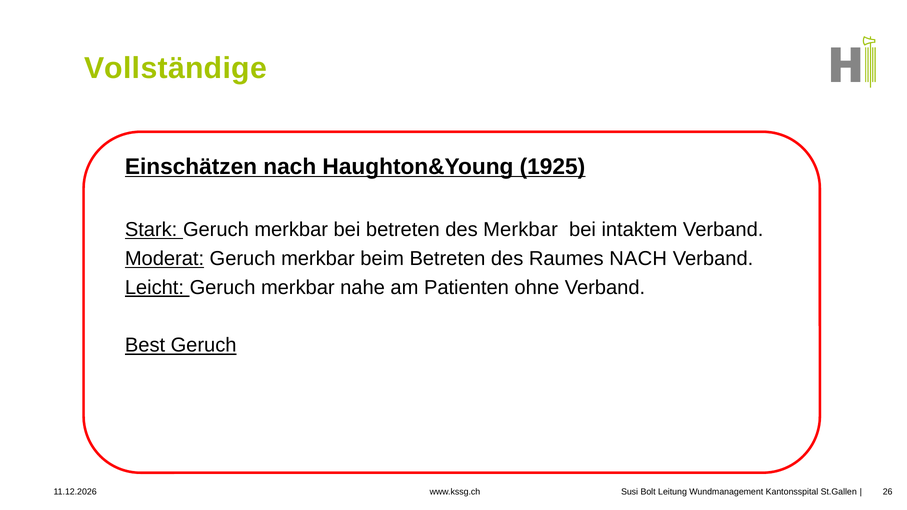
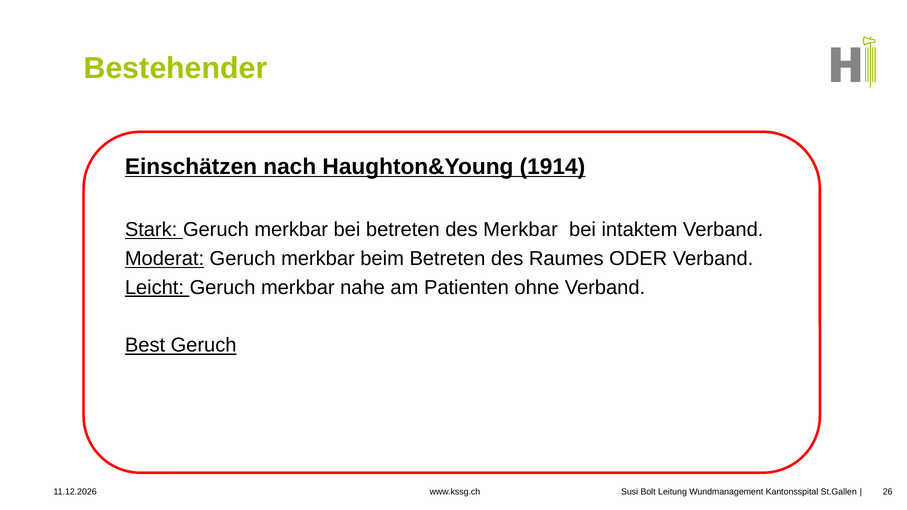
Vollständige: Vollständige -> Bestehender
1925: 1925 -> 1914
Raumes NACH: NACH -> ODER
